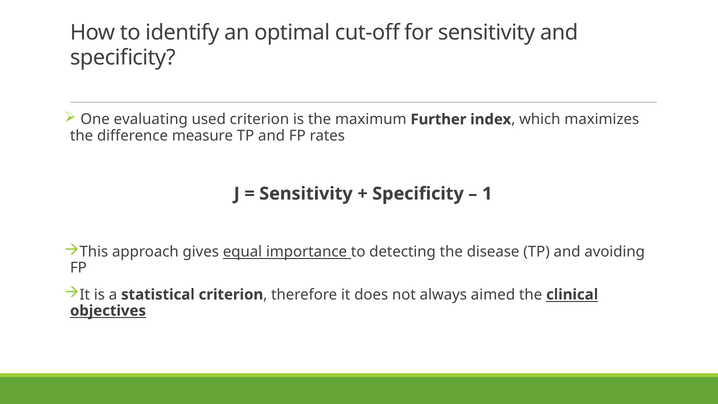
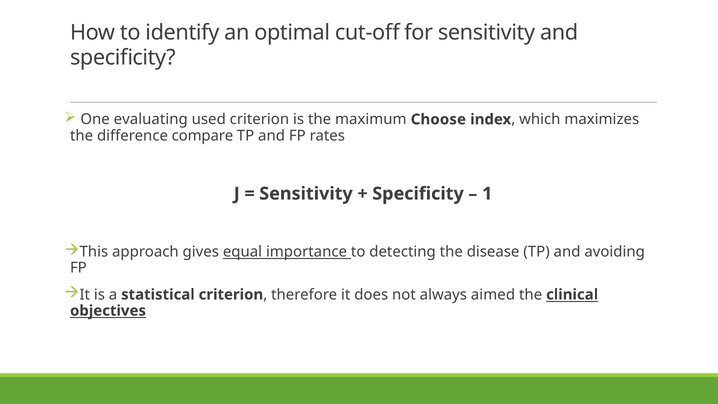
Further: Further -> Choose
measure: measure -> compare
